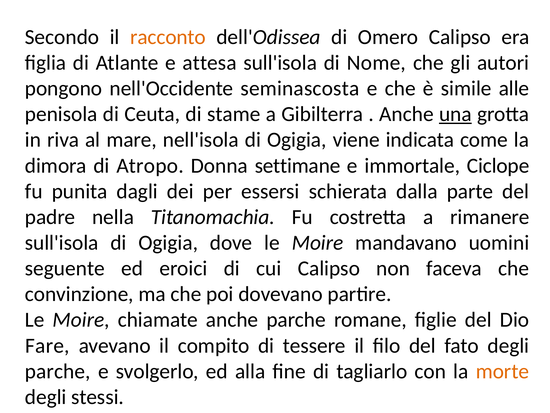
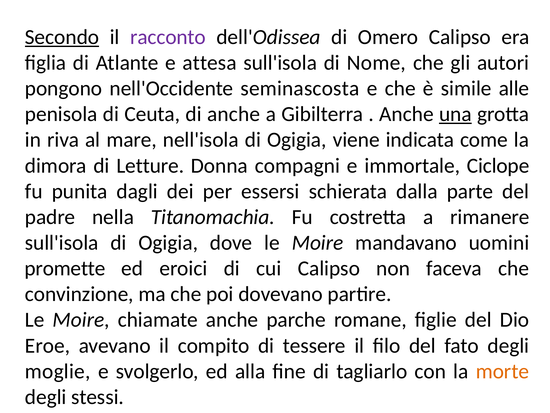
Secondo underline: none -> present
racconto colour: orange -> purple
di stame: stame -> anche
Atropo: Atropo -> Letture
settimane: settimane -> compagni
seguente: seguente -> promette
Fare: Fare -> Eroe
parche at (58, 371): parche -> moglie
